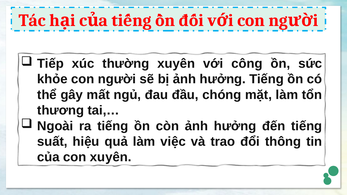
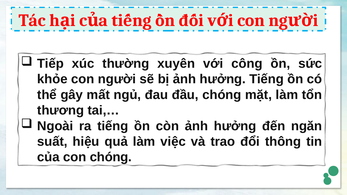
đến tiếng: tiếng -> ngăn
con xuyên: xuyên -> chóng
